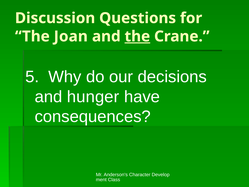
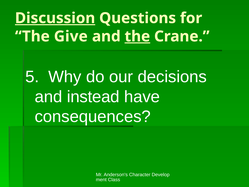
Discussion underline: none -> present
Joan: Joan -> Give
hunger: hunger -> instead
